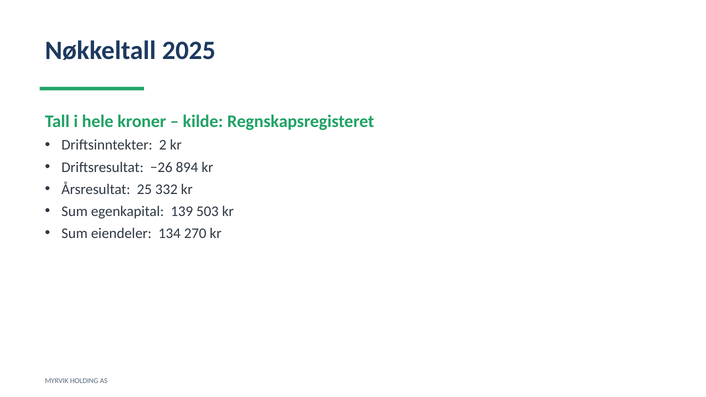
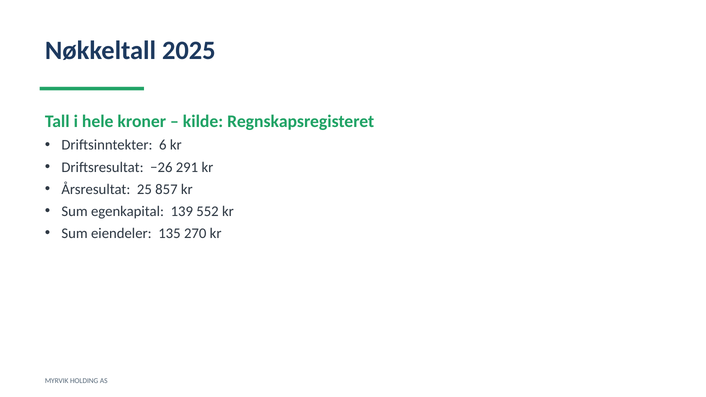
2: 2 -> 6
894: 894 -> 291
332: 332 -> 857
503: 503 -> 552
134: 134 -> 135
